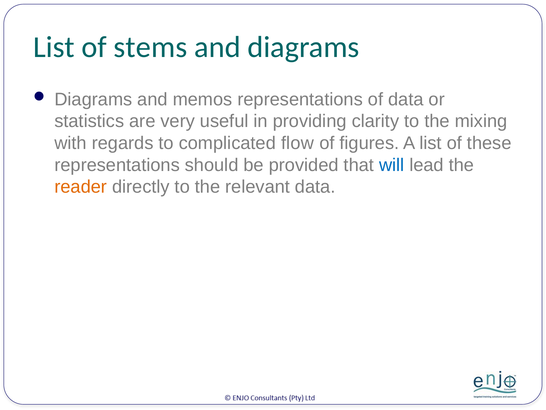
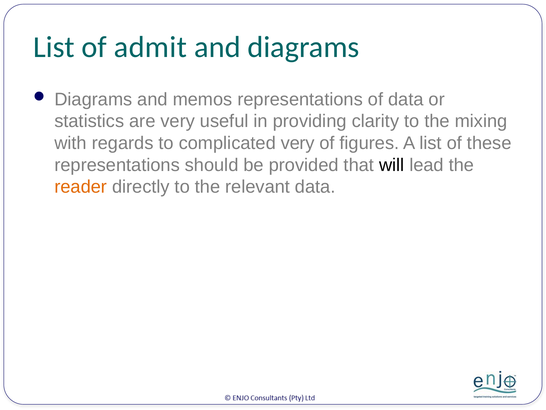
stems: stems -> admit
complicated flow: flow -> very
will colour: blue -> black
